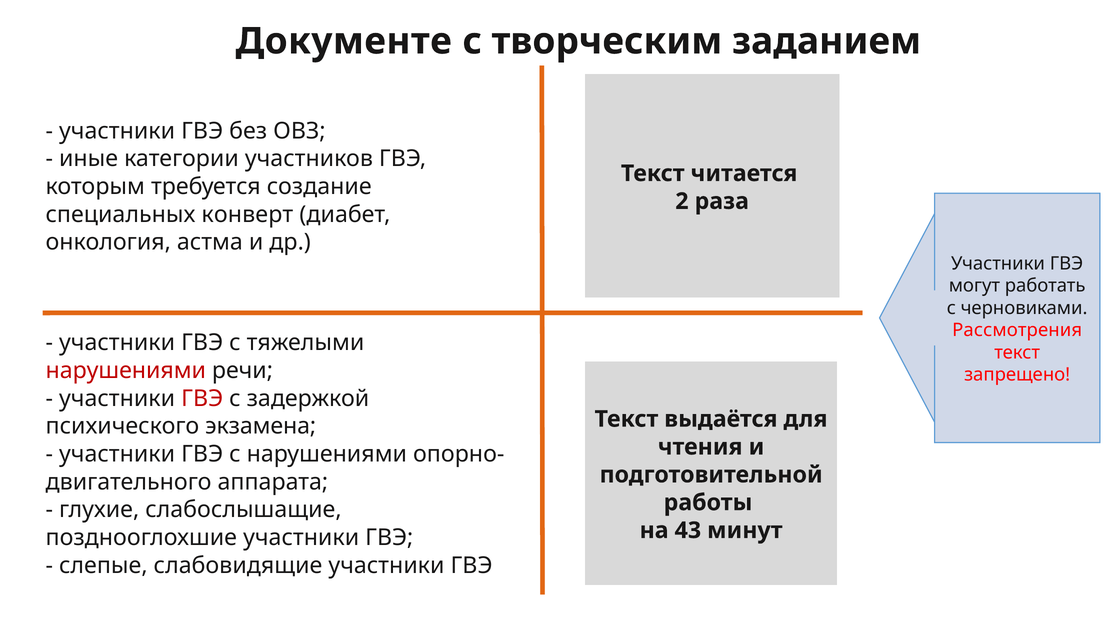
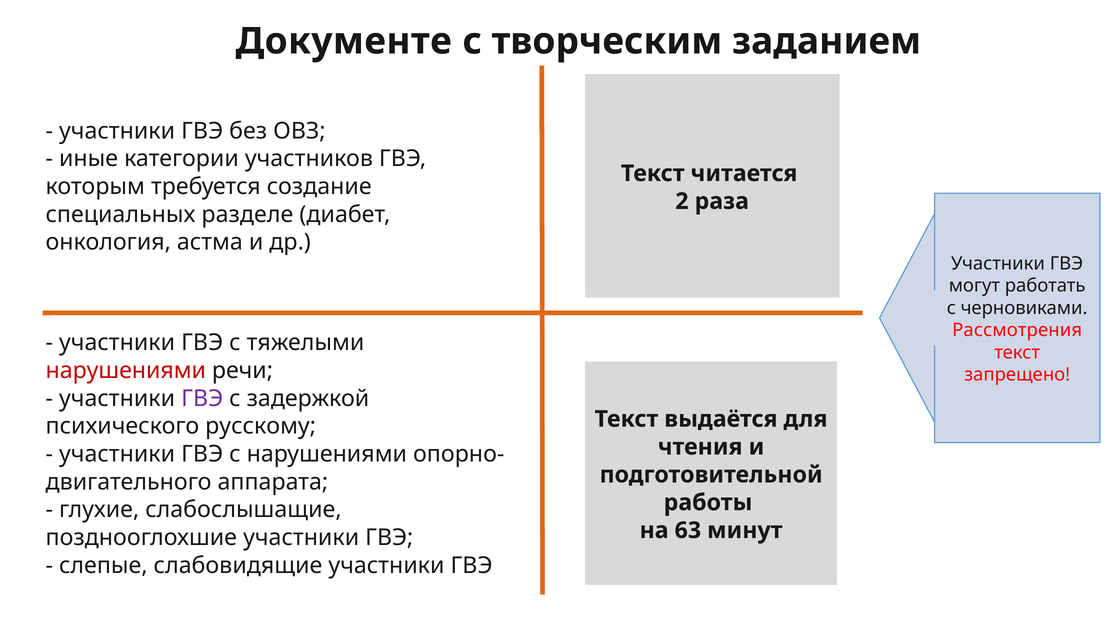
конверт: конверт -> разделе
ГВЭ at (202, 398) colour: red -> purple
экзамена: экзамена -> русскому
43: 43 -> 63
